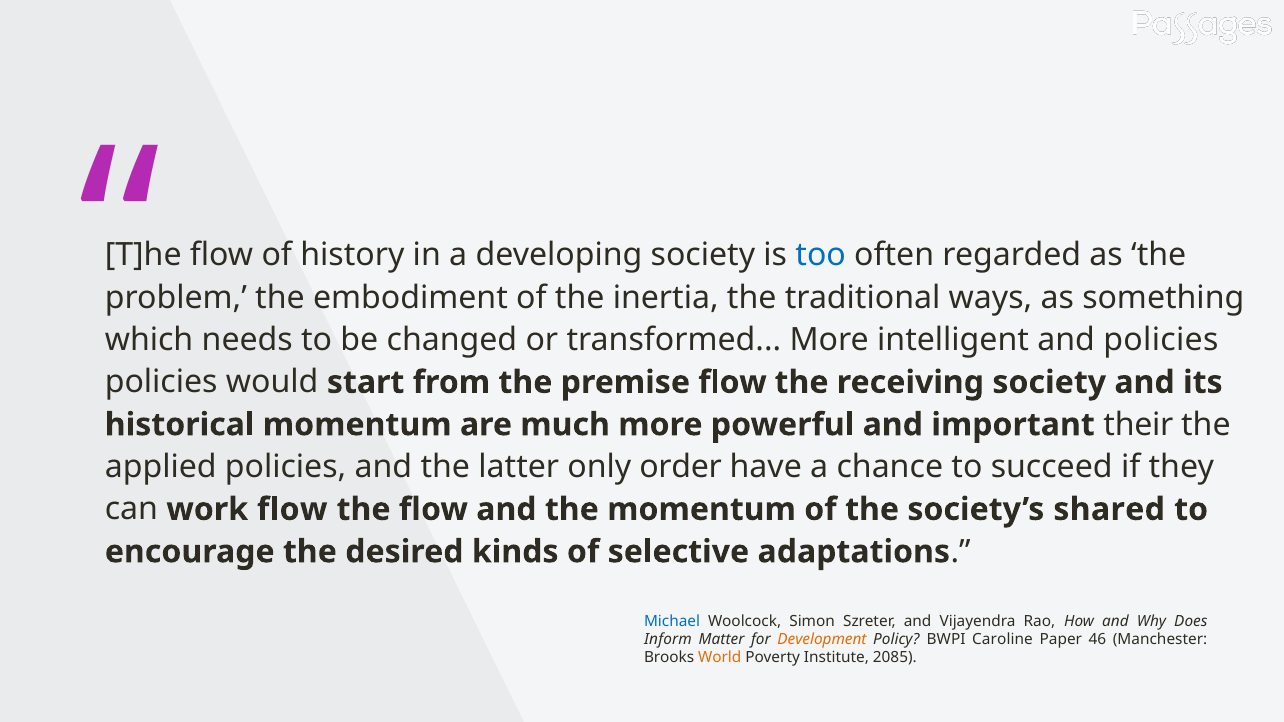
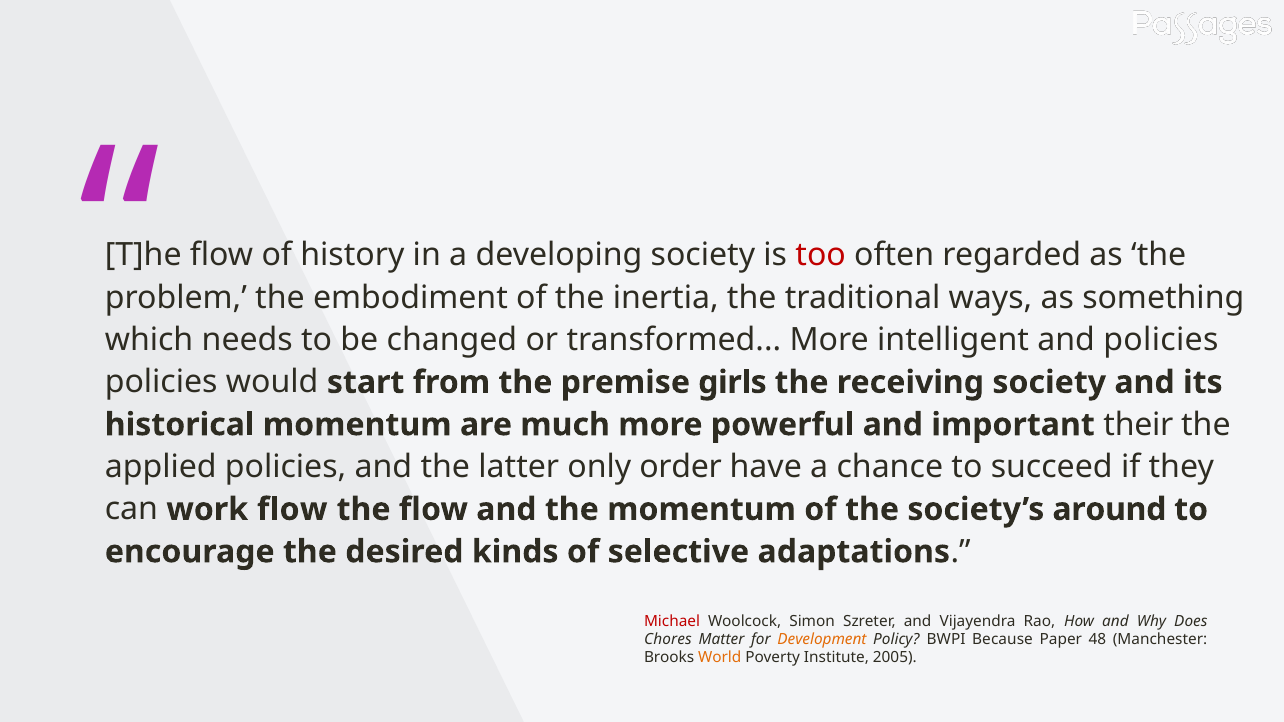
too colour: blue -> red
premise flow: flow -> girls
shared: shared -> around
Michael colour: blue -> red
Inform: Inform -> Chores
Caroline: Caroline -> Because
46: 46 -> 48
2085: 2085 -> 2005
